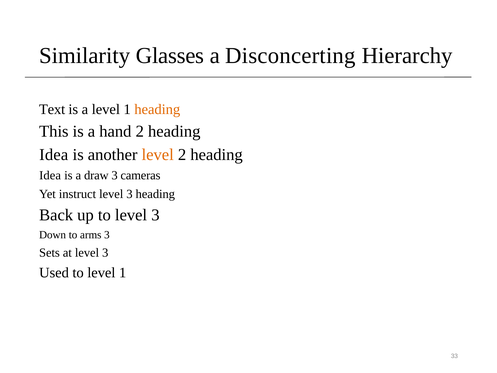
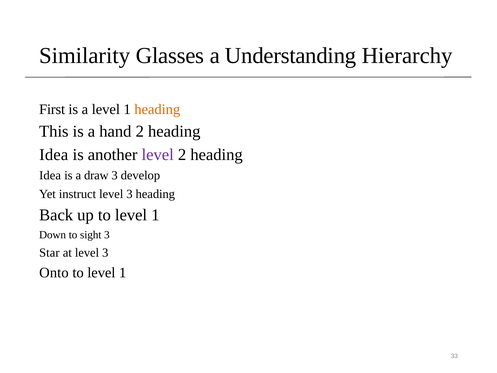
Disconcerting: Disconcerting -> Understanding
Text: Text -> First
level at (158, 154) colour: orange -> purple
cameras: cameras -> develop
up to level 3: 3 -> 1
arms: arms -> sight
Sets: Sets -> Star
Used: Used -> Onto
